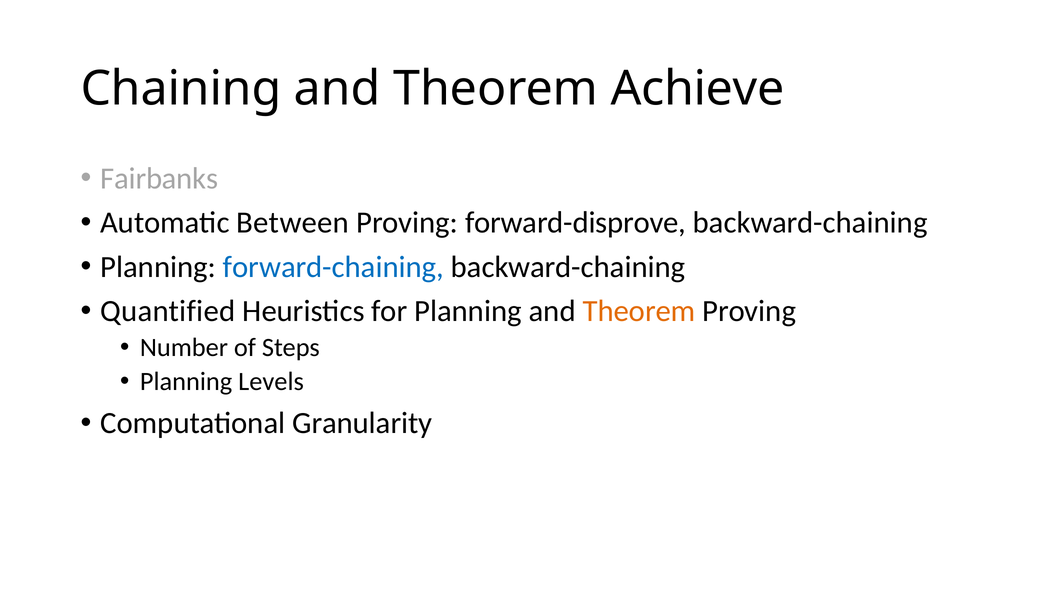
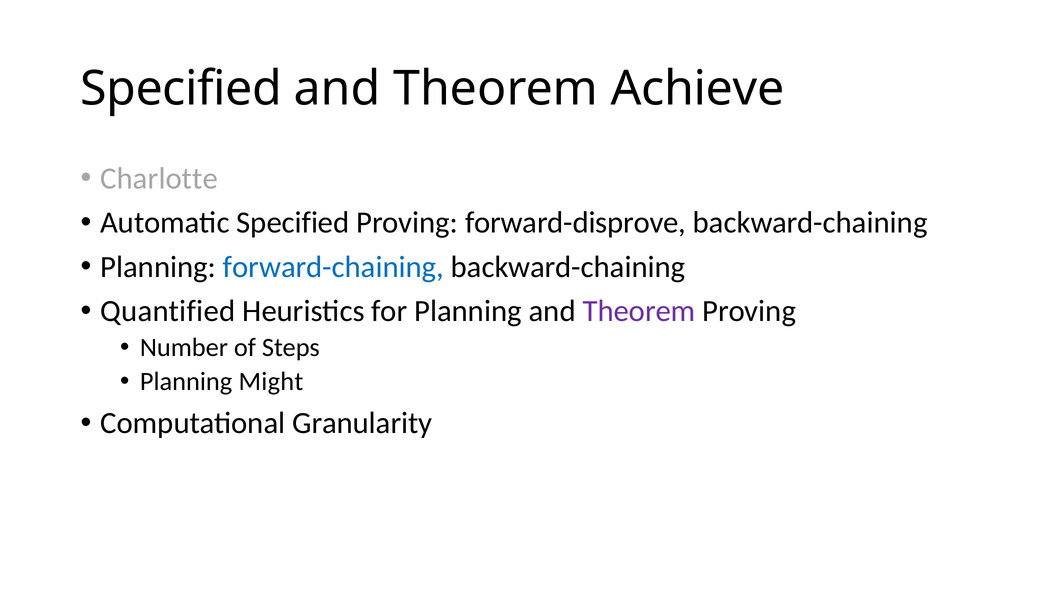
Chaining at (181, 89): Chaining -> Specified
Fairbanks: Fairbanks -> Charlotte
Automatic Between: Between -> Specified
Theorem at (639, 311) colour: orange -> purple
Levels: Levels -> Might
